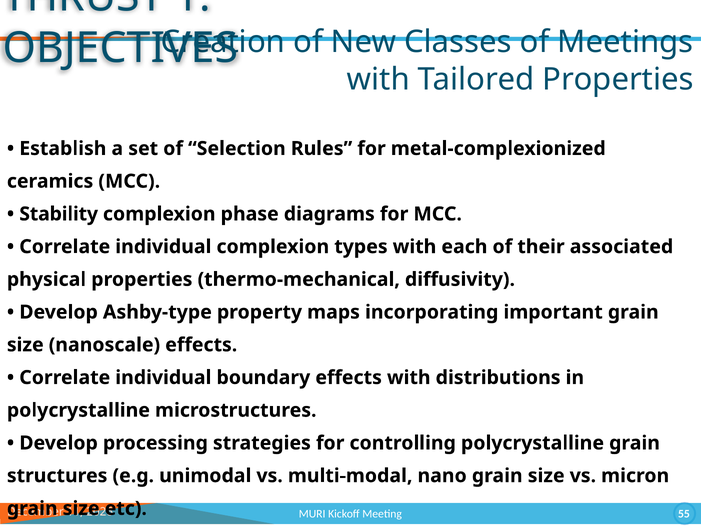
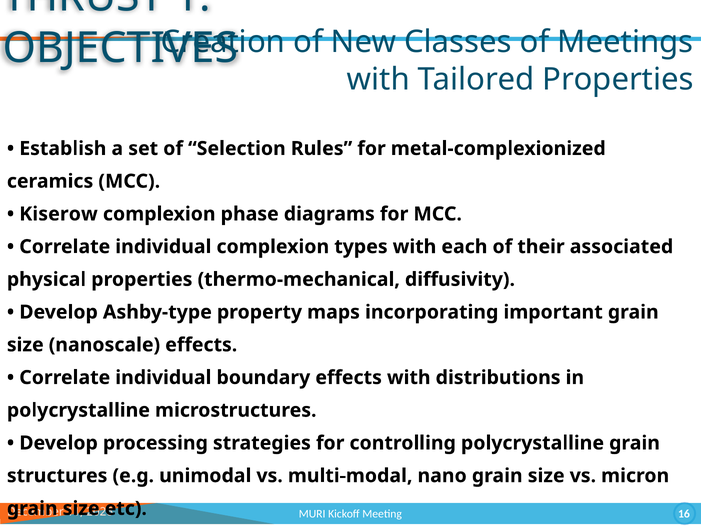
Stability: Stability -> Kiserow
55: 55 -> 16
